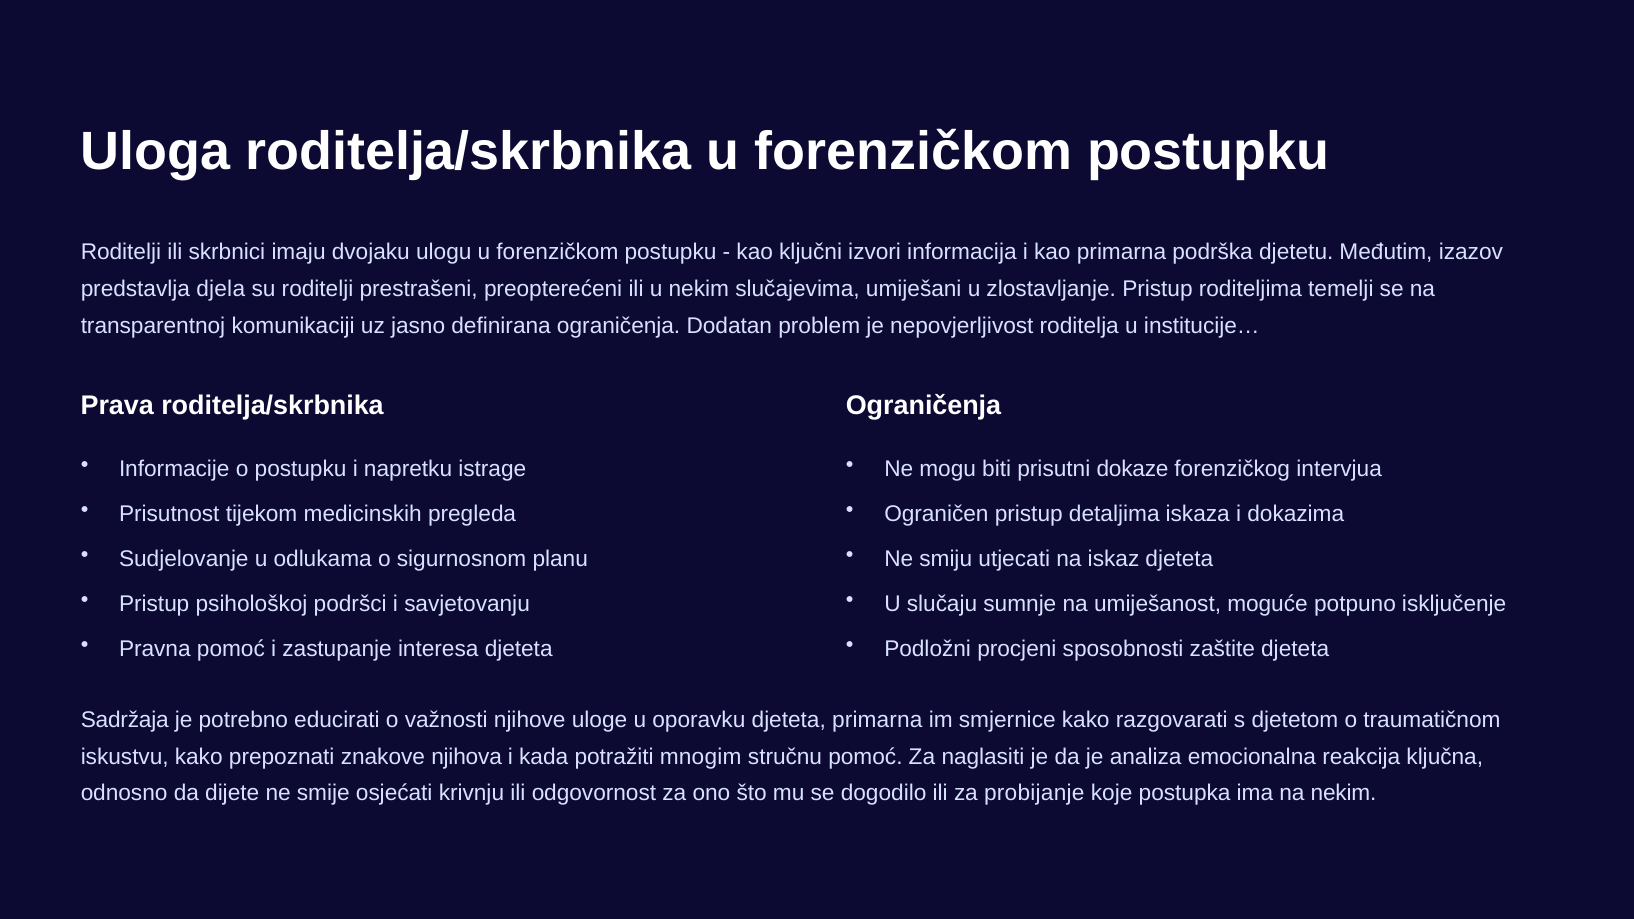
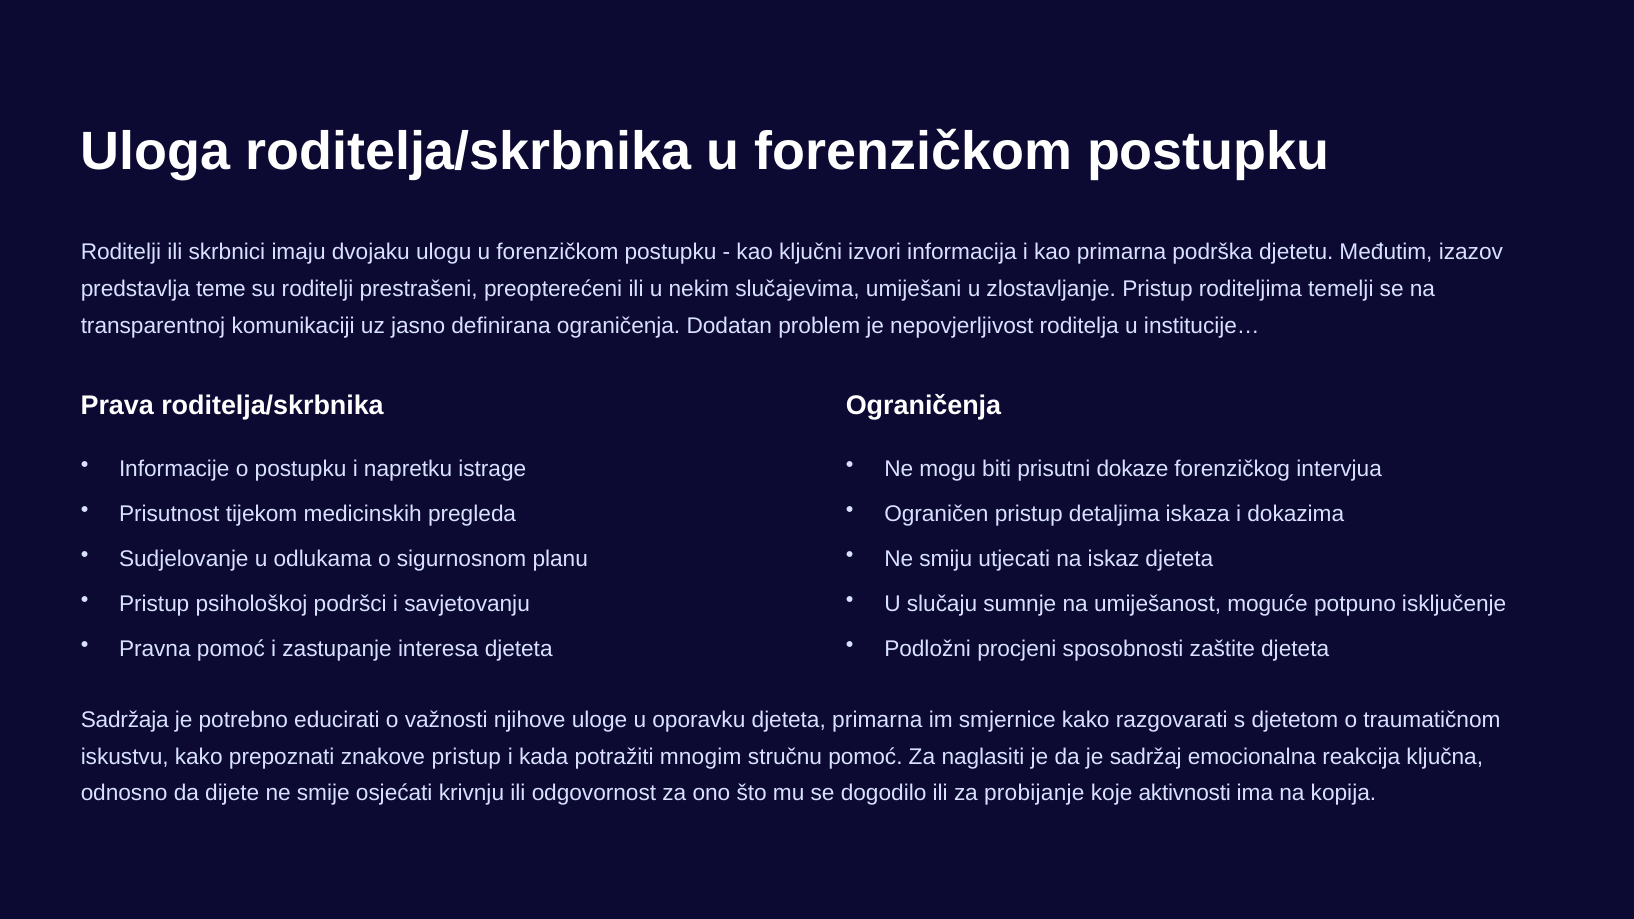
djela: djela -> teme
znakove njihova: njihova -> pristup
analiza: analiza -> sadržaj
postupka: postupka -> aktivnosti
na nekim: nekim -> kopija
